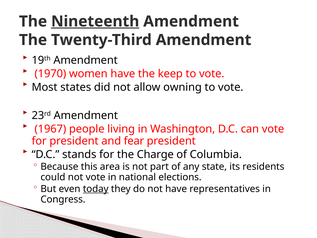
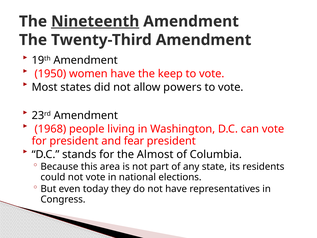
1970: 1970 -> 1950
owning: owning -> powers
1967: 1967 -> 1968
Charge: Charge -> Almost
today underline: present -> none
